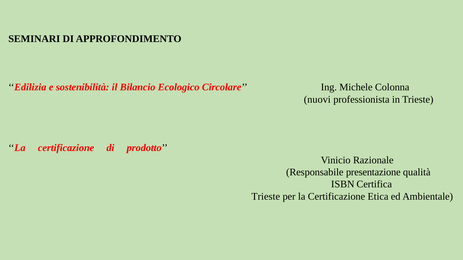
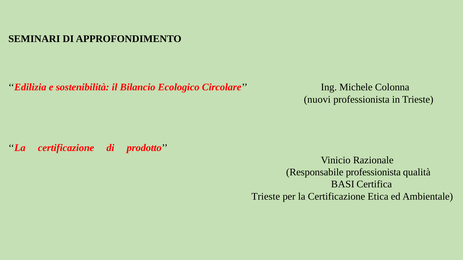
Responsabile presentazione: presentazione -> professionista
ISBN: ISBN -> BASI
